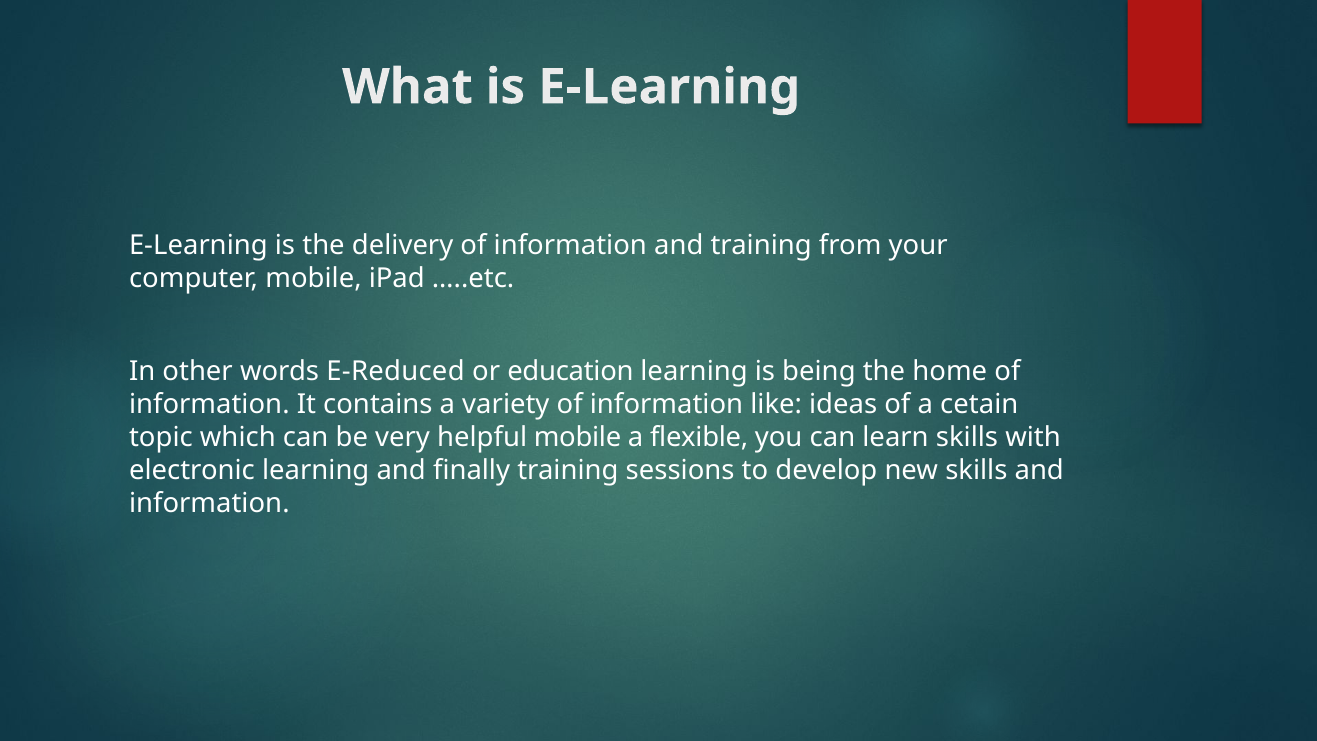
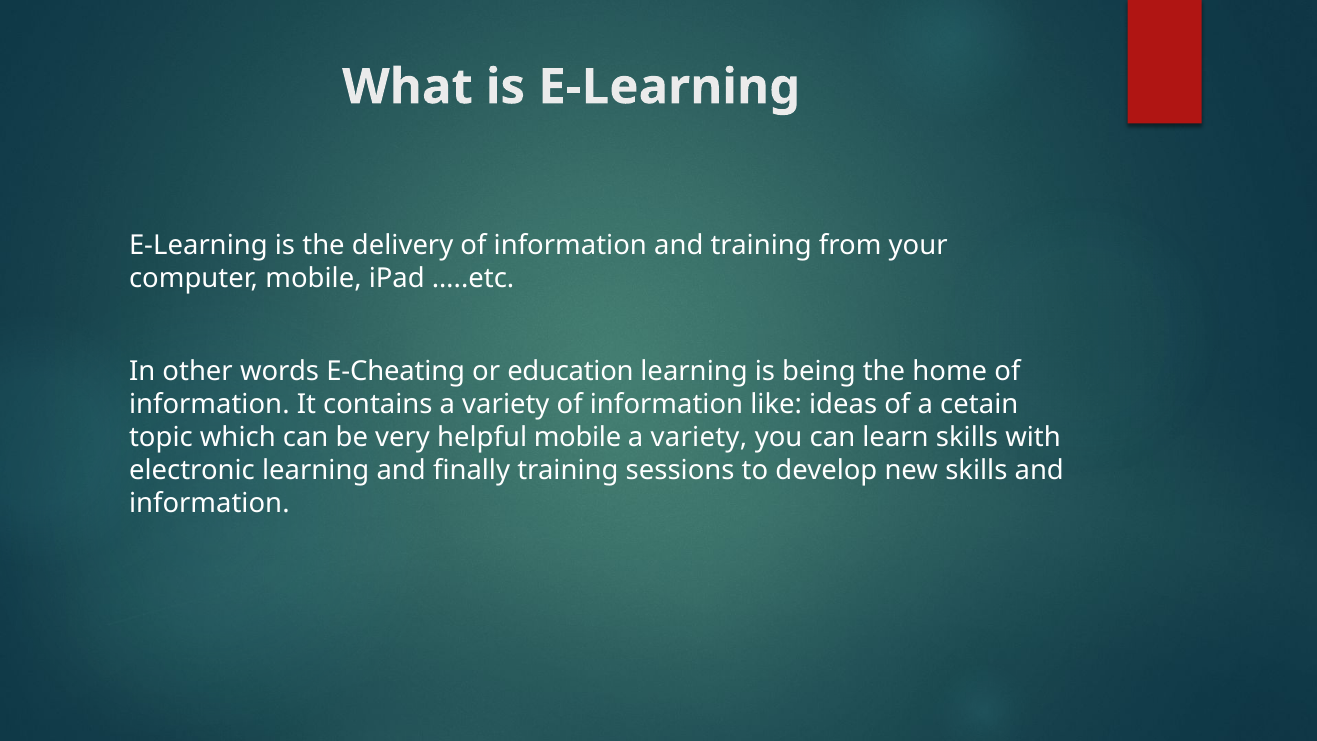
E-Reduced: E-Reduced -> E-Cheating
flexible at (699, 437): flexible -> variety
